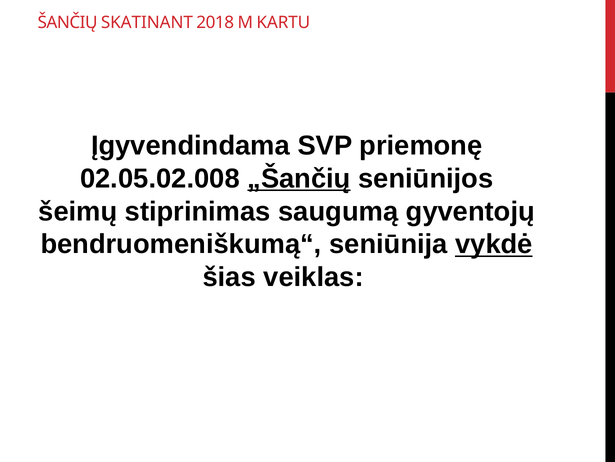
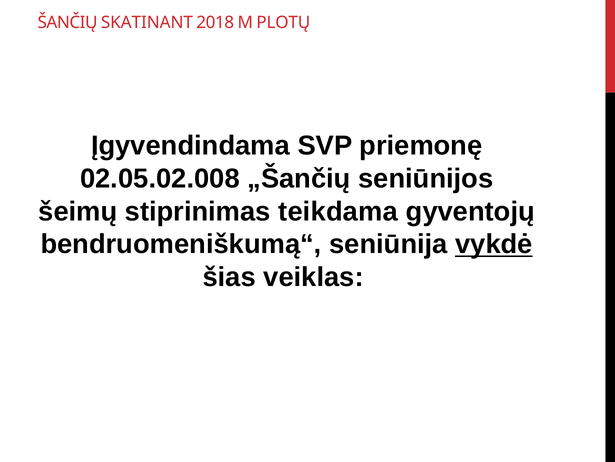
KARTU: KARTU -> PLOTŲ
„Šančių underline: present -> none
saugumą: saugumą -> teikdama
